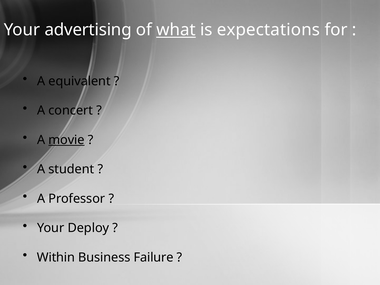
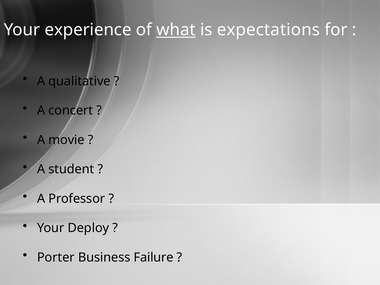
advertising: advertising -> experience
equivalent: equivalent -> qualitative
movie underline: present -> none
Within: Within -> Porter
